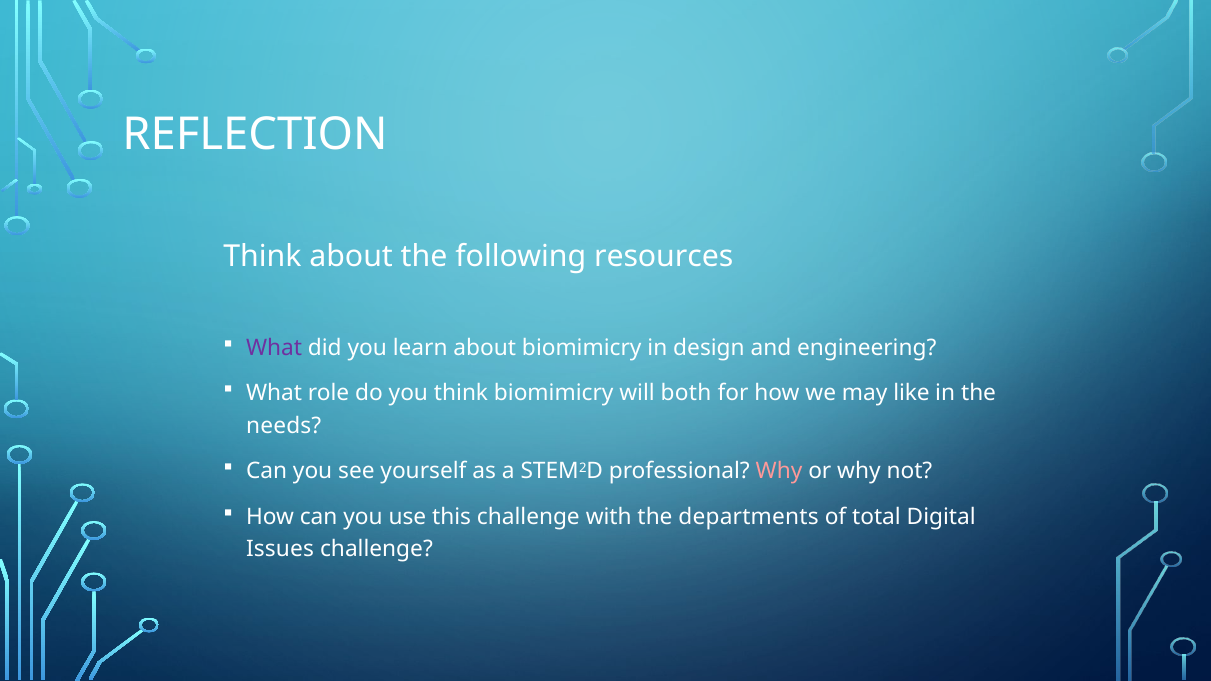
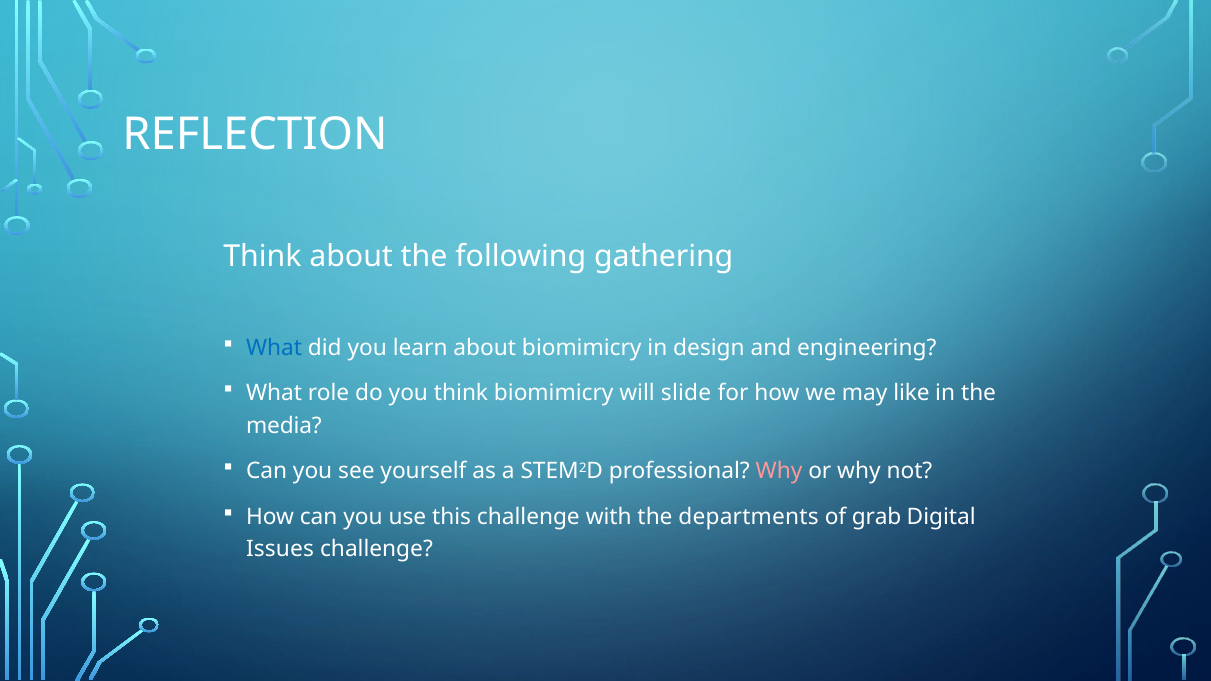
resources: resources -> gathering
What at (274, 348) colour: purple -> blue
both: both -> slide
needs: needs -> media
total: total -> grab
